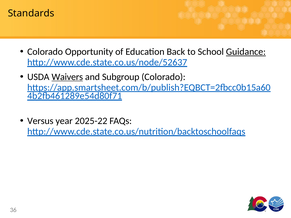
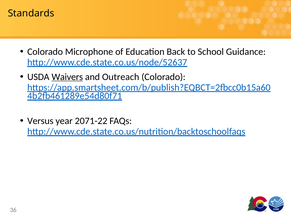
Opportunity: Opportunity -> Microphone
Guidance underline: present -> none
Subgroup: Subgroup -> Outreach
2025-22: 2025-22 -> 2071-22
